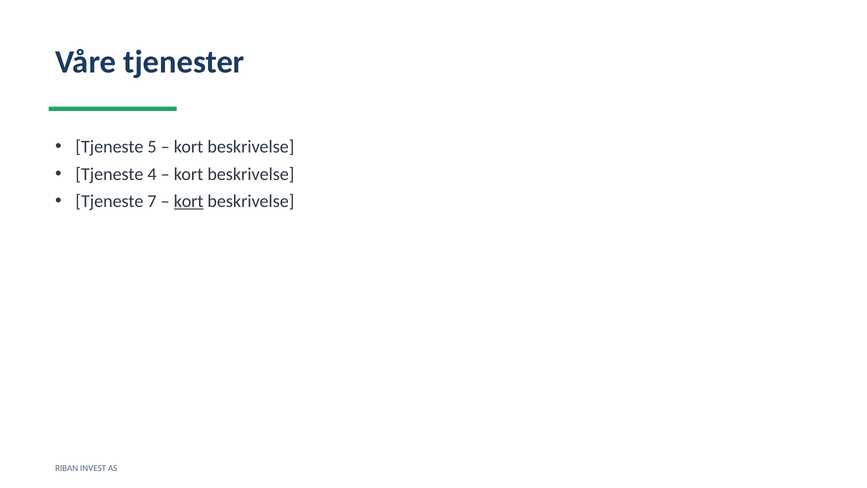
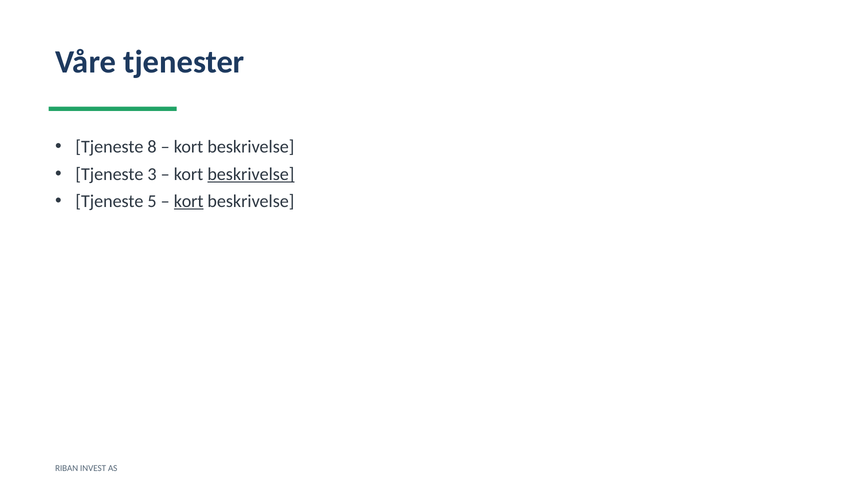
5: 5 -> 8
4: 4 -> 3
beskrivelse at (251, 174) underline: none -> present
7: 7 -> 5
